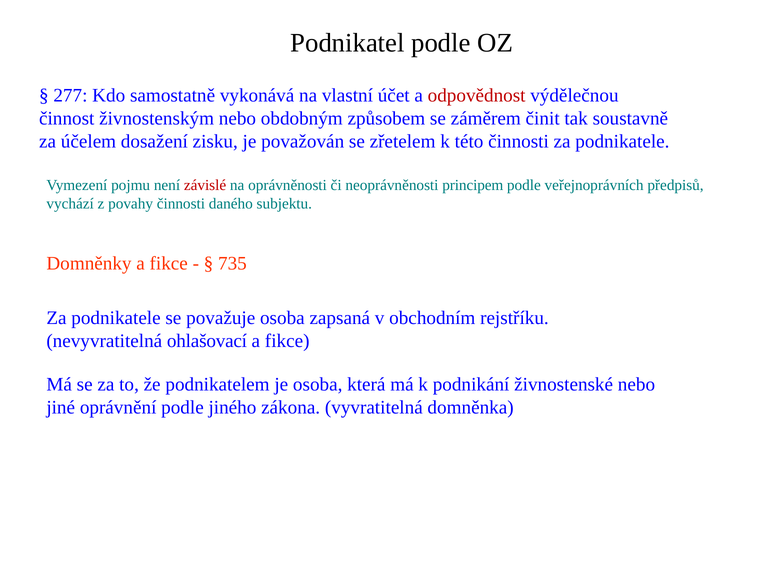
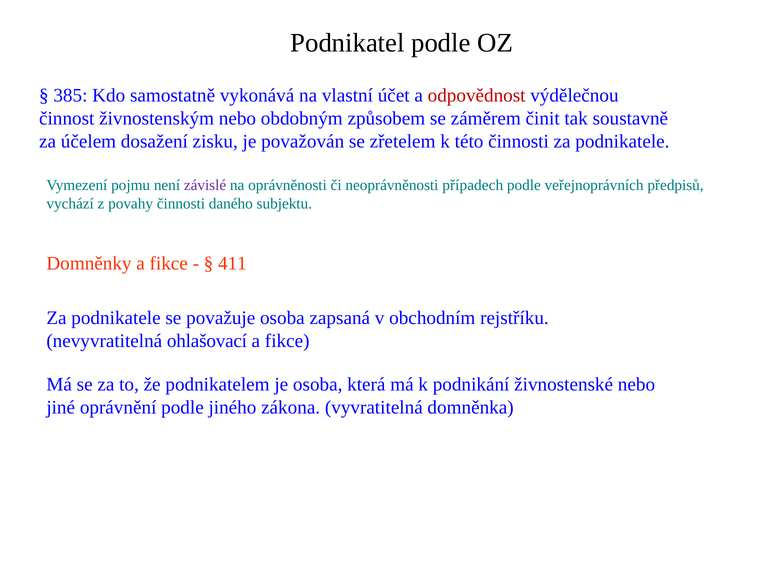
277: 277 -> 385
závislé colour: red -> purple
principem: principem -> případech
735: 735 -> 411
